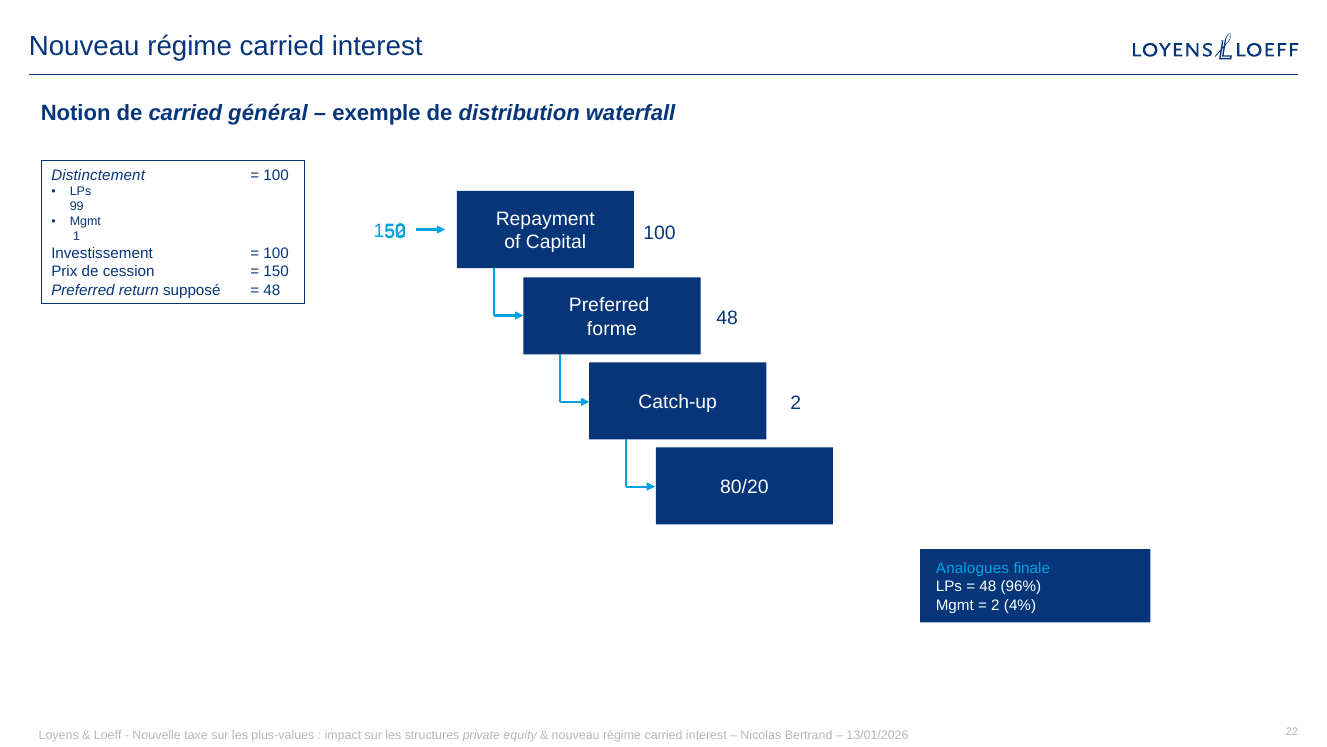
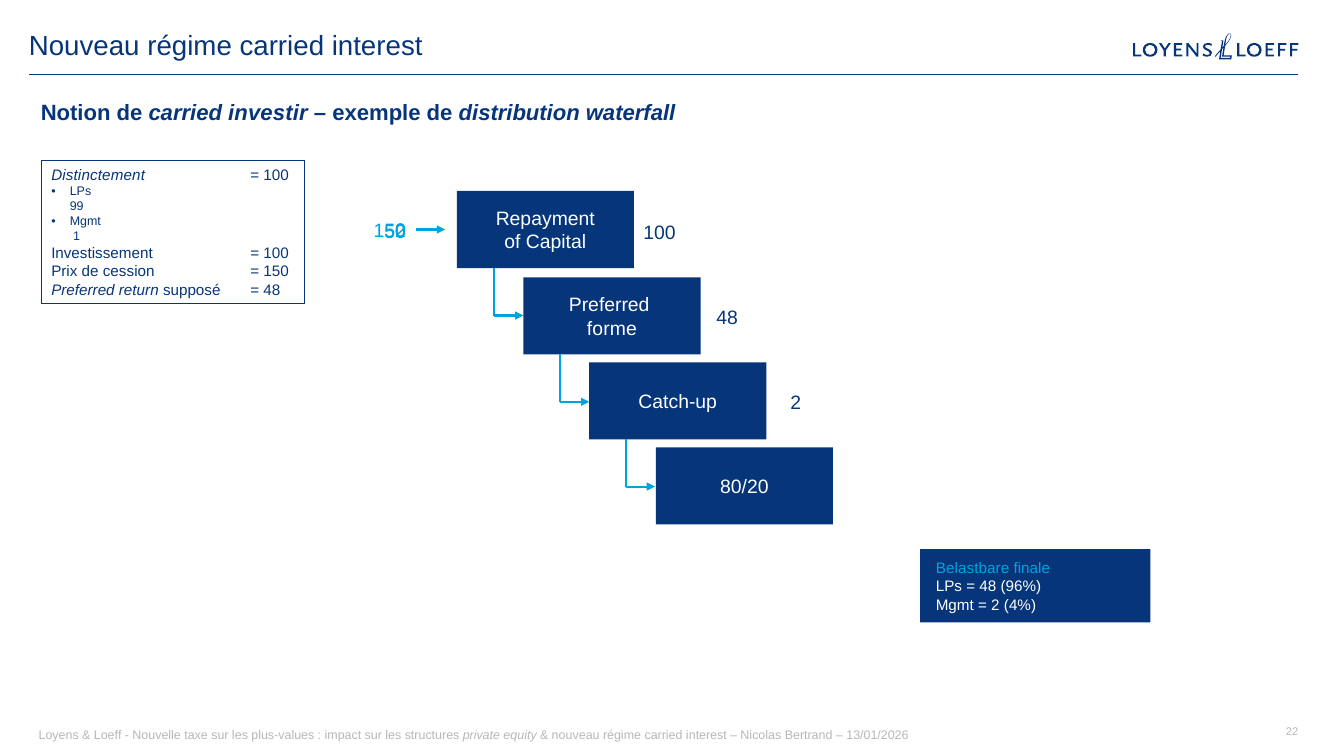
général: général -> investir
Analogues: Analogues -> Belastbare
